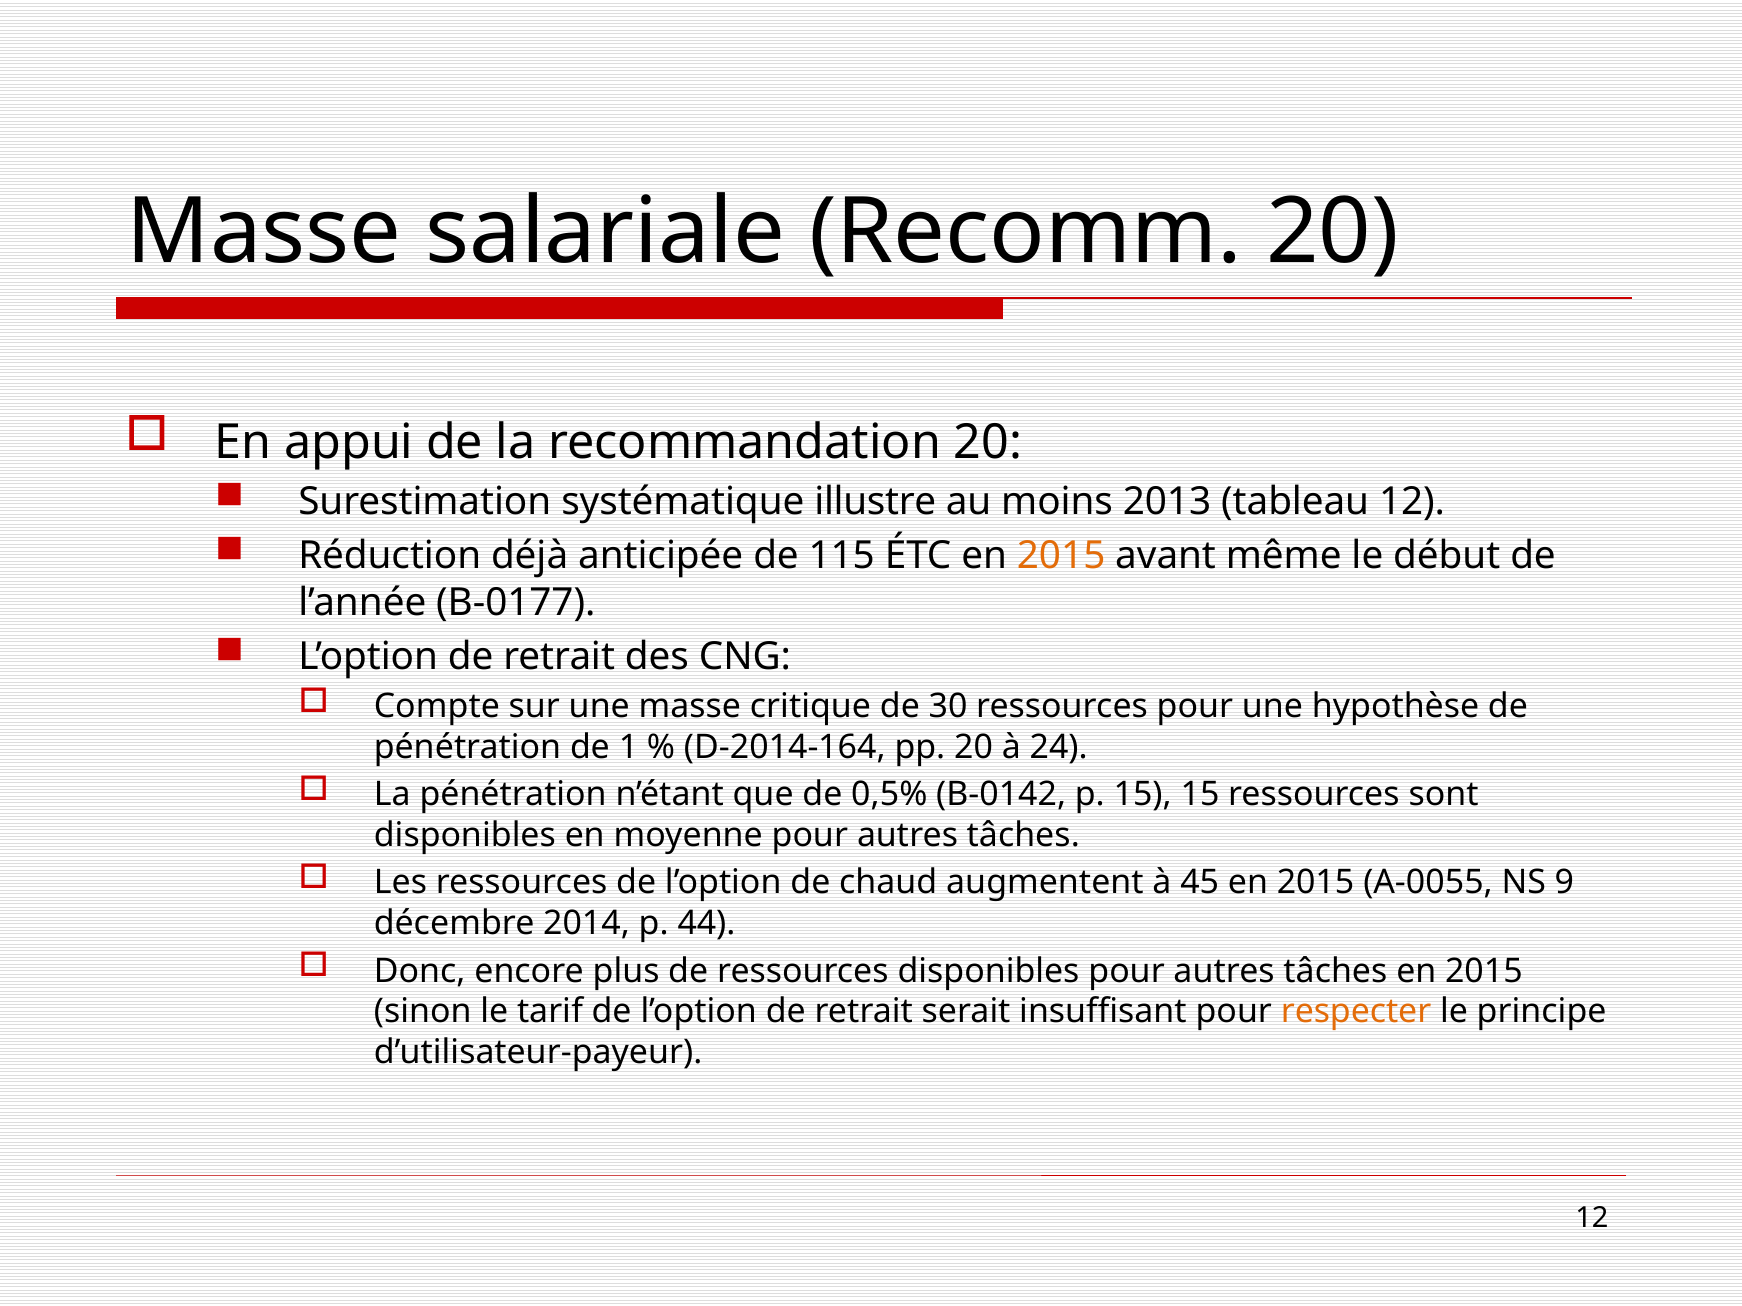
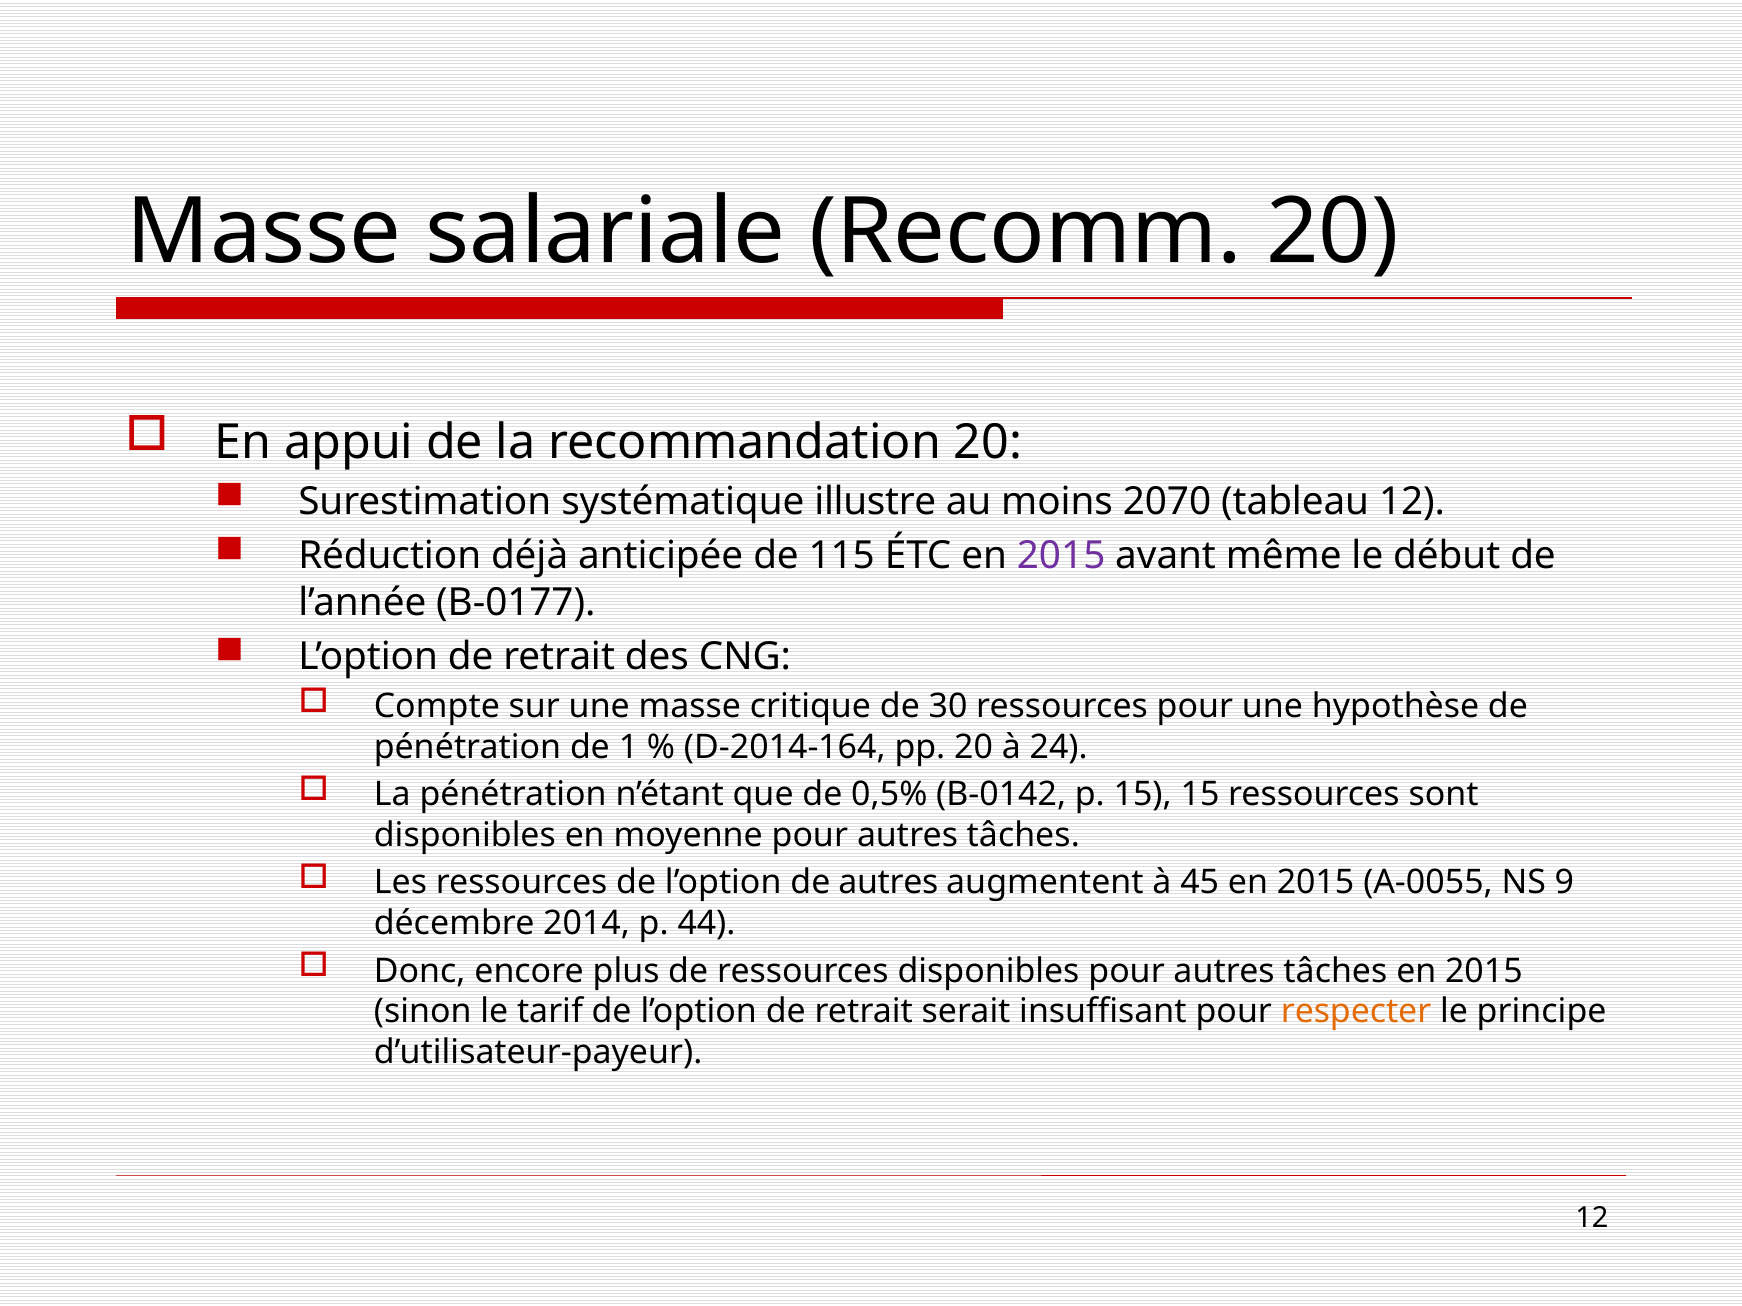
2013: 2013 -> 2070
2015 at (1061, 556) colour: orange -> purple
de chaud: chaud -> autres
